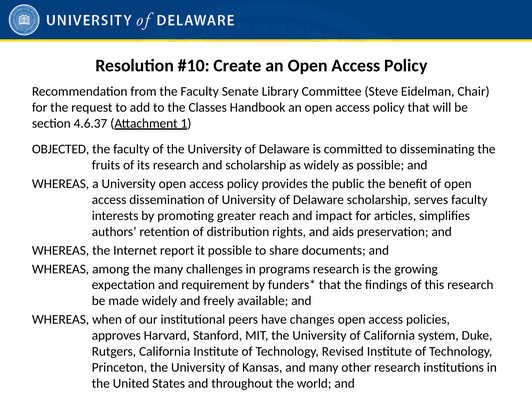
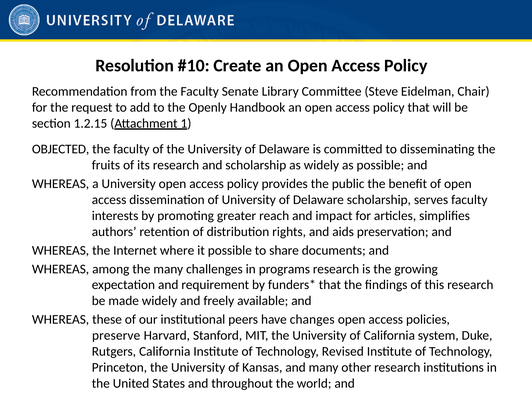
Classes: Classes -> Openly
4.6.37: 4.6.37 -> 1.2.15
report: report -> where
when: when -> these
approves: approves -> preserve
